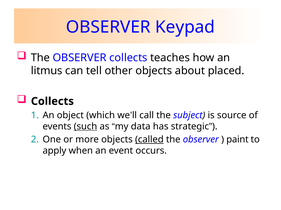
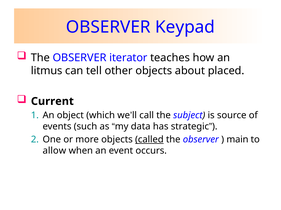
OBSERVER collects: collects -> iterator
Collects at (52, 102): Collects -> Current
such underline: present -> none
paint: paint -> main
apply: apply -> allow
